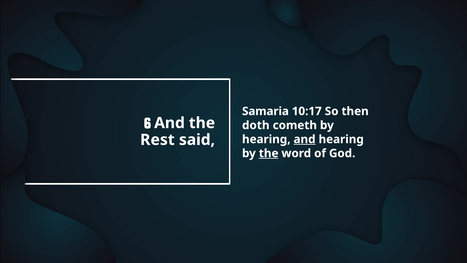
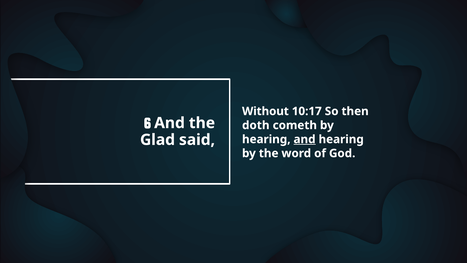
Samaria: Samaria -> Without
Rest: Rest -> Glad
the at (269, 153) underline: present -> none
